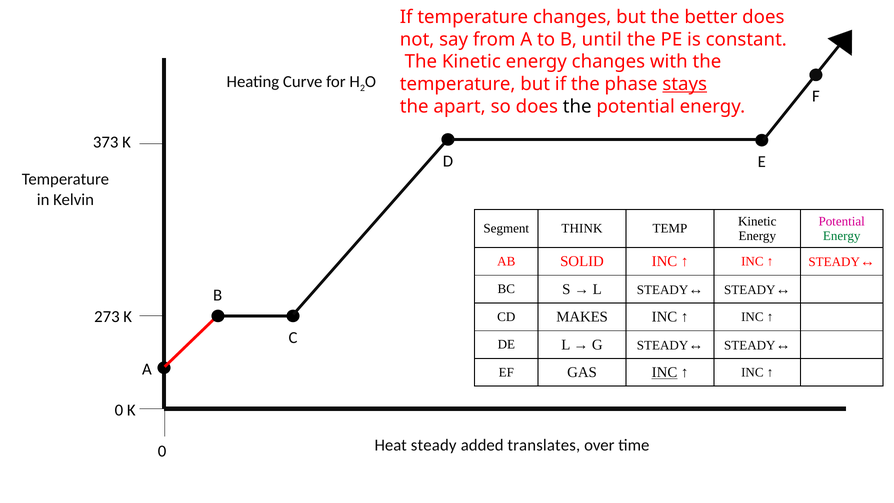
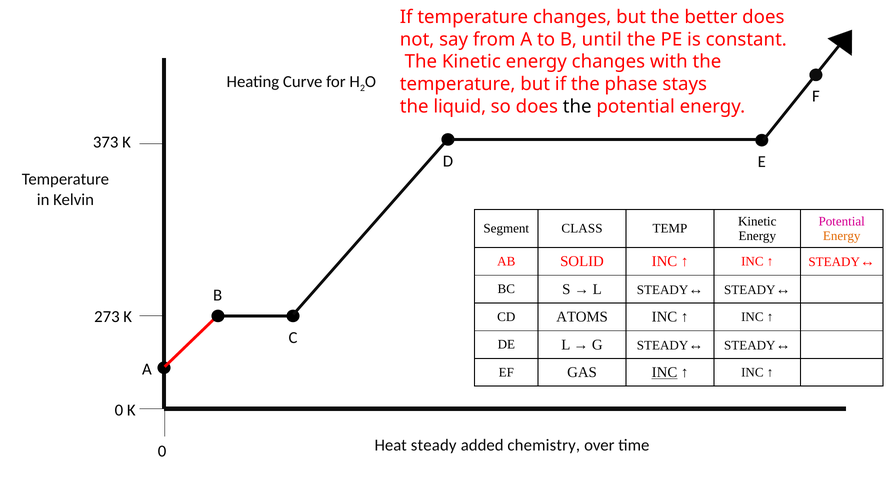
stays underline: present -> none
apart: apart -> liquid
THINK: THINK -> CLASS
Energy at (842, 236) colour: green -> orange
MAKES: MAKES -> ATOMS
translates: translates -> chemistry
